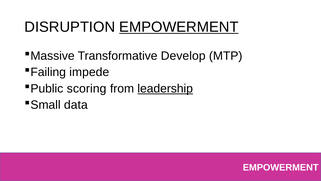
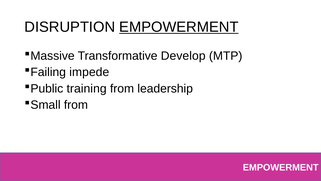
scoring: scoring -> training
leadership underline: present -> none
data at (76, 105): data -> from
